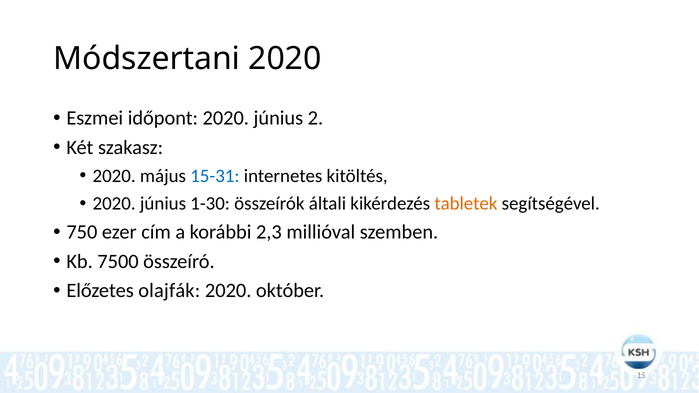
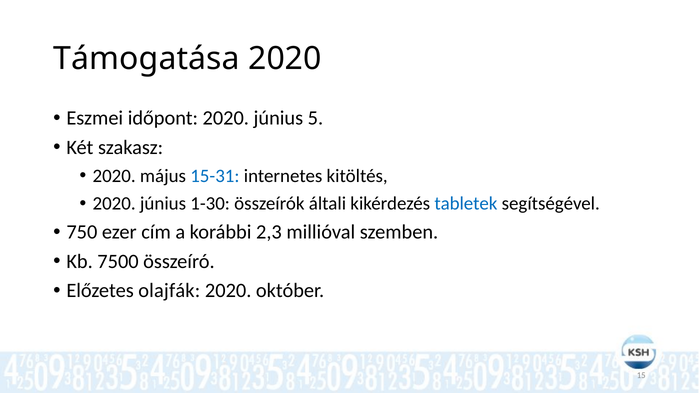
Módszertani: Módszertani -> Támogatása
2: 2 -> 5
tabletek colour: orange -> blue
